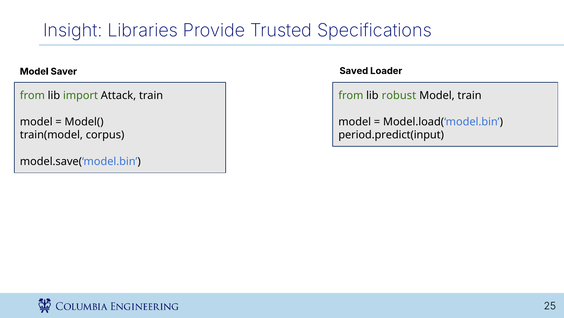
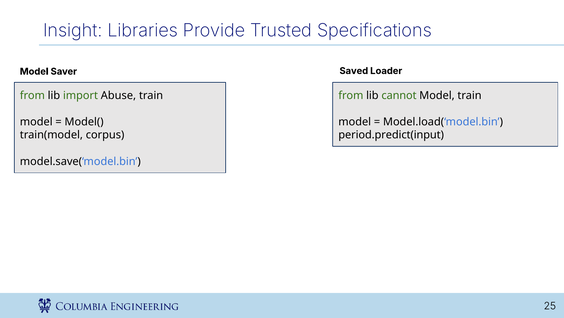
Attack: Attack -> Abuse
robust: robust -> cannot
